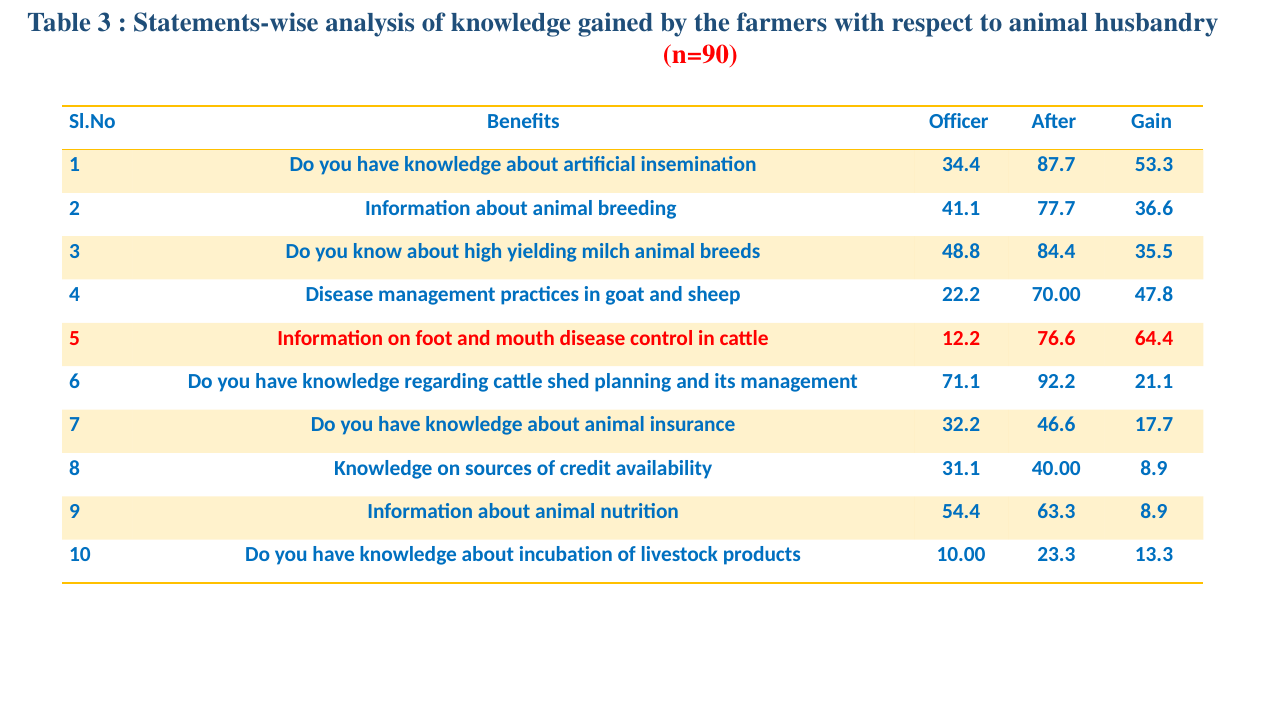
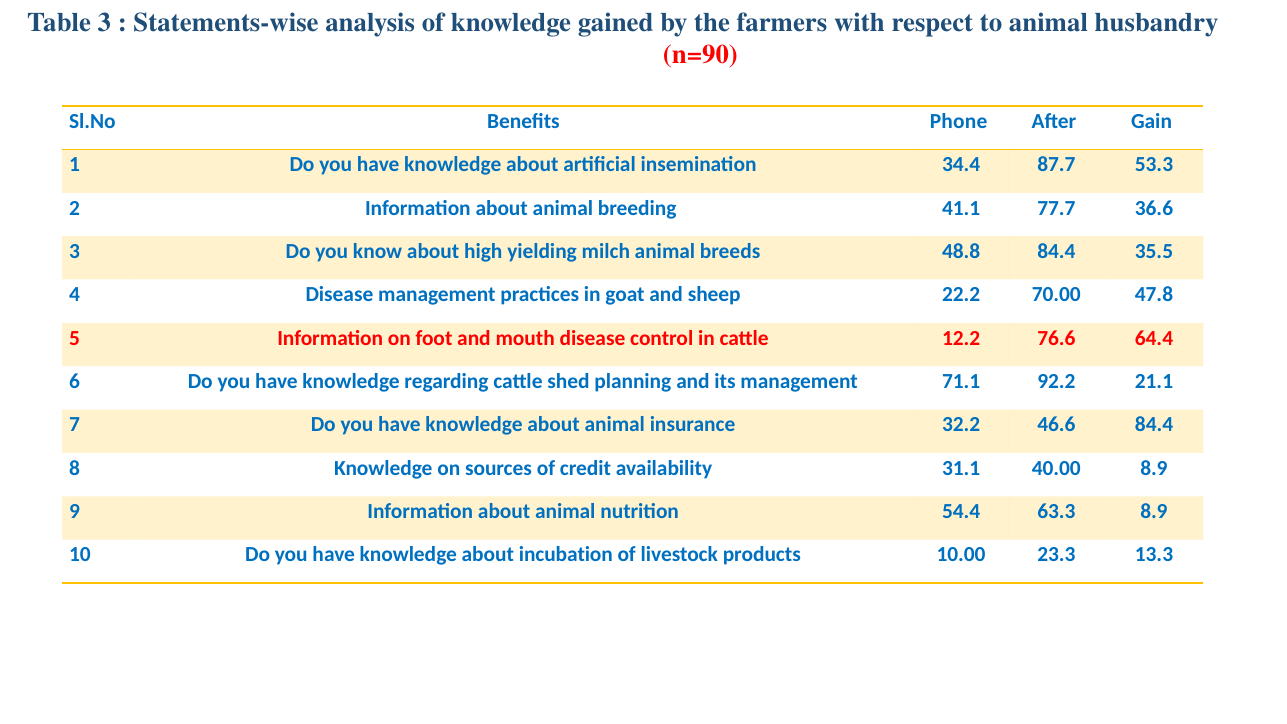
Officer: Officer -> Phone
46.6 17.7: 17.7 -> 84.4
